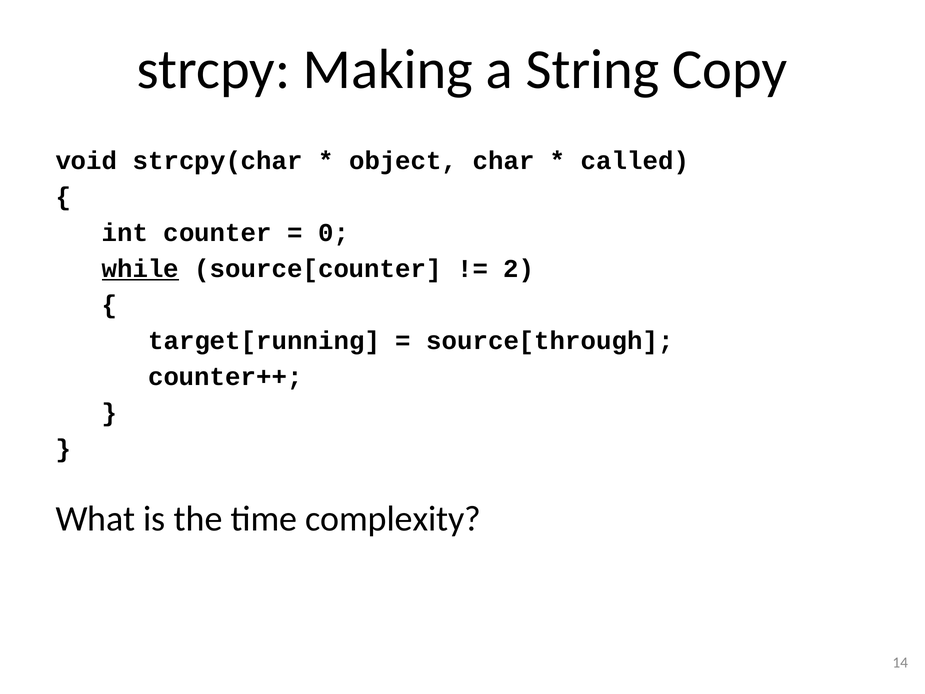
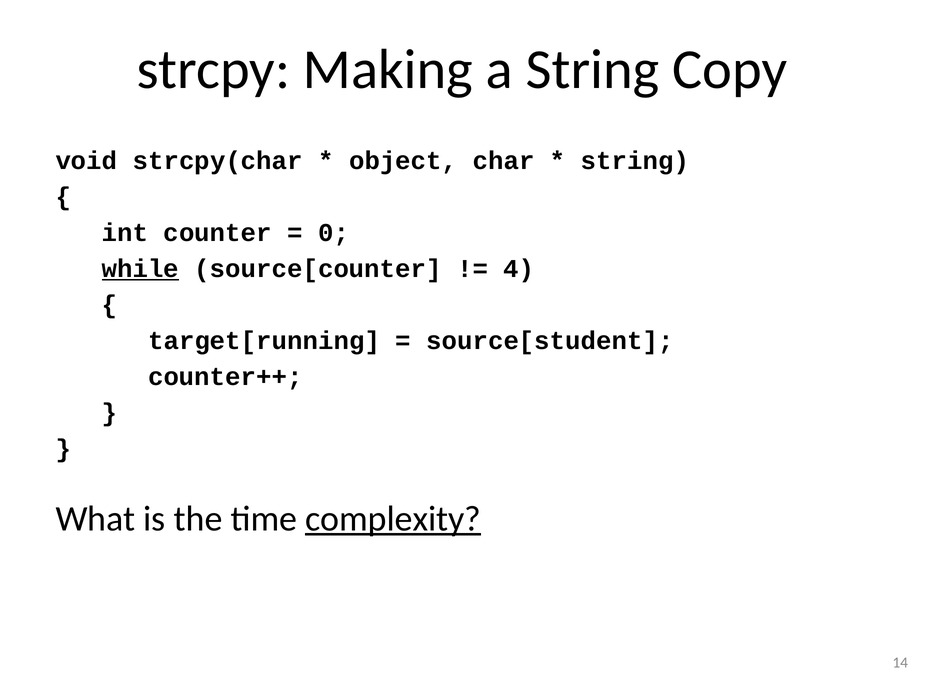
called at (635, 161): called -> string
2: 2 -> 4
source[through: source[through -> source[student
complexity underline: none -> present
